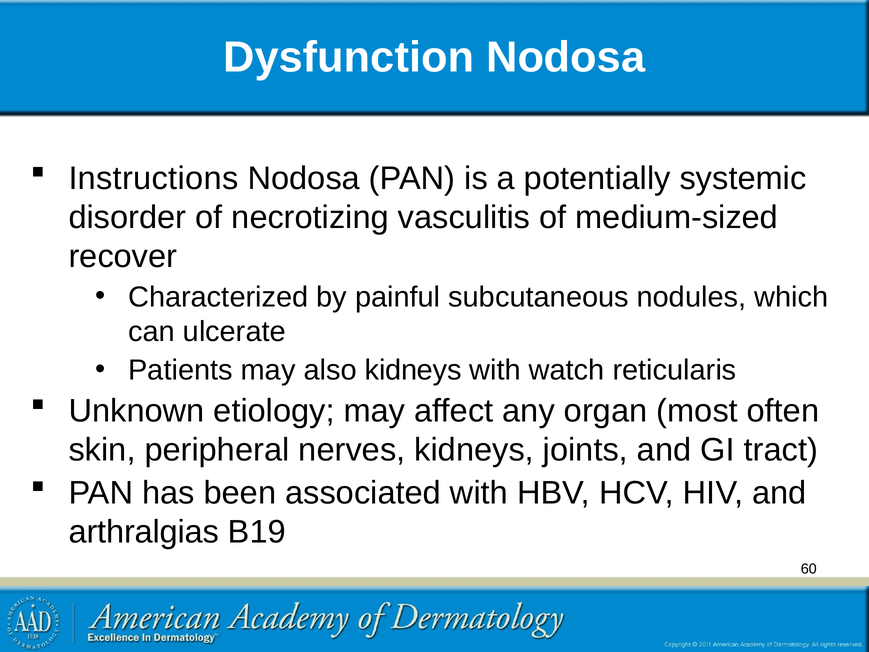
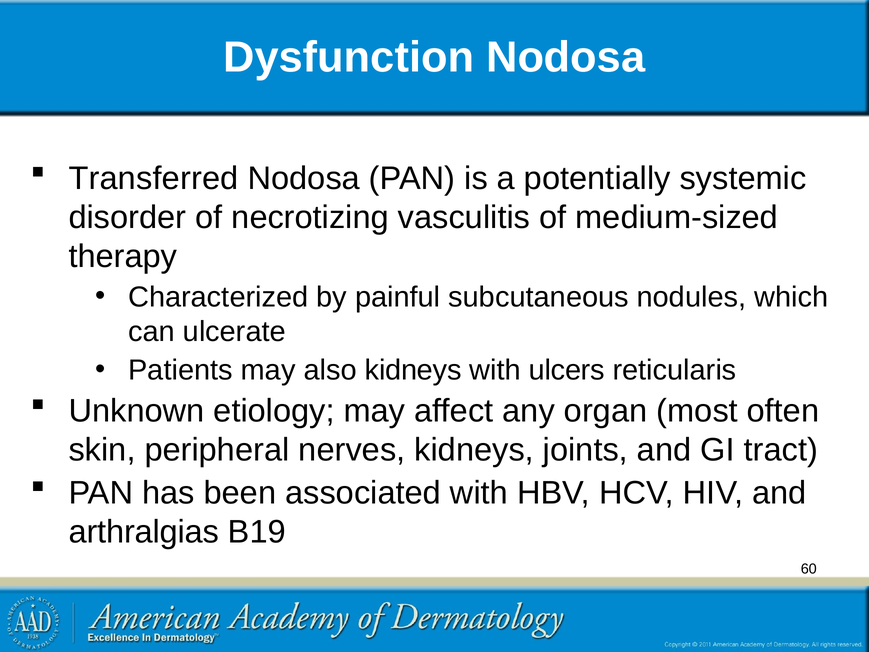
Instructions: Instructions -> Transferred
recover: recover -> therapy
watch: watch -> ulcers
